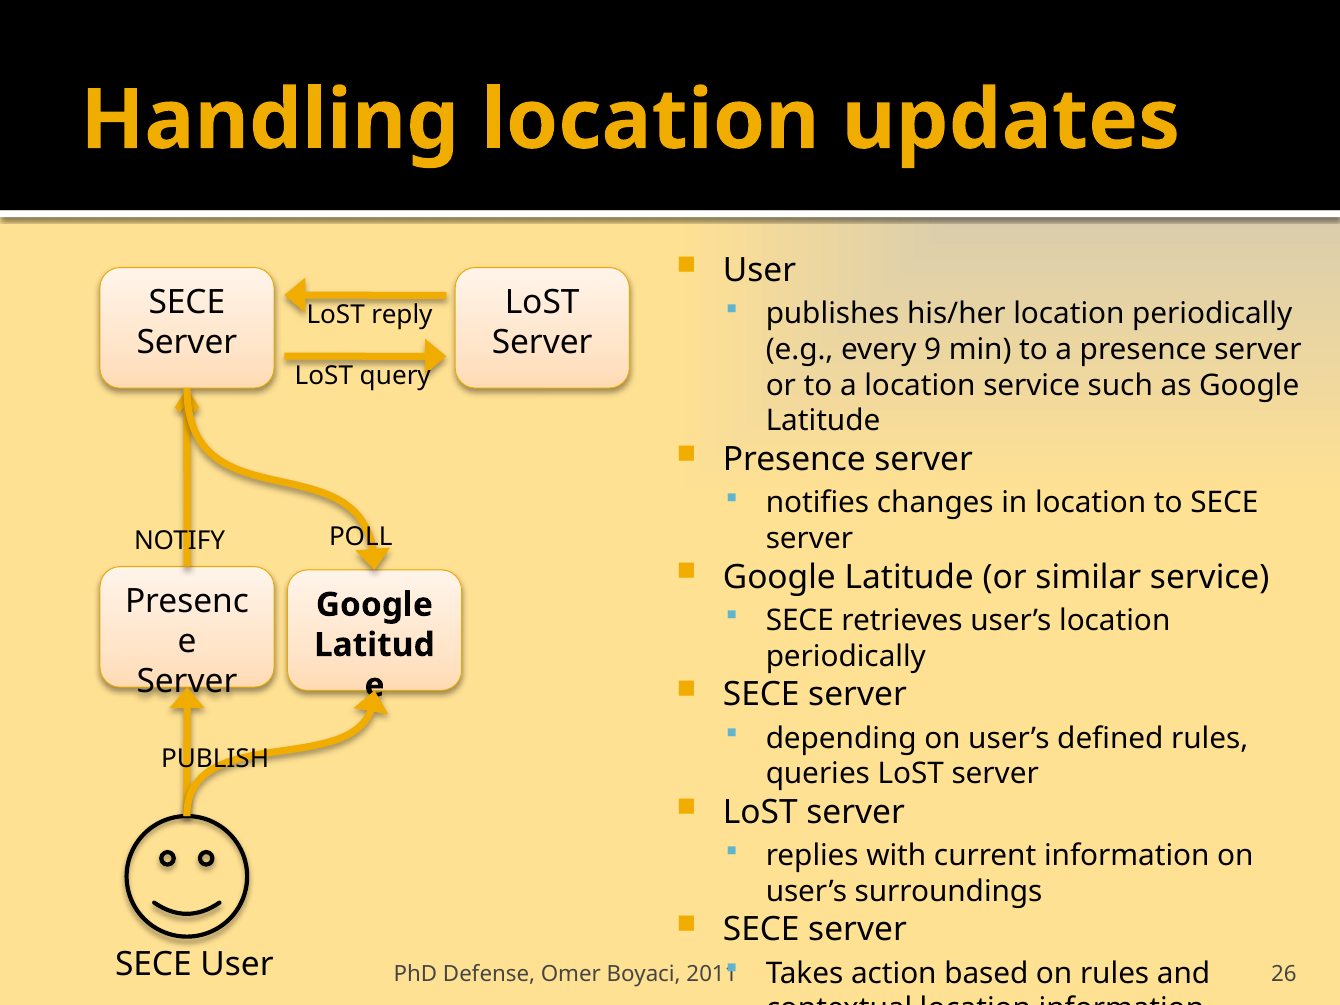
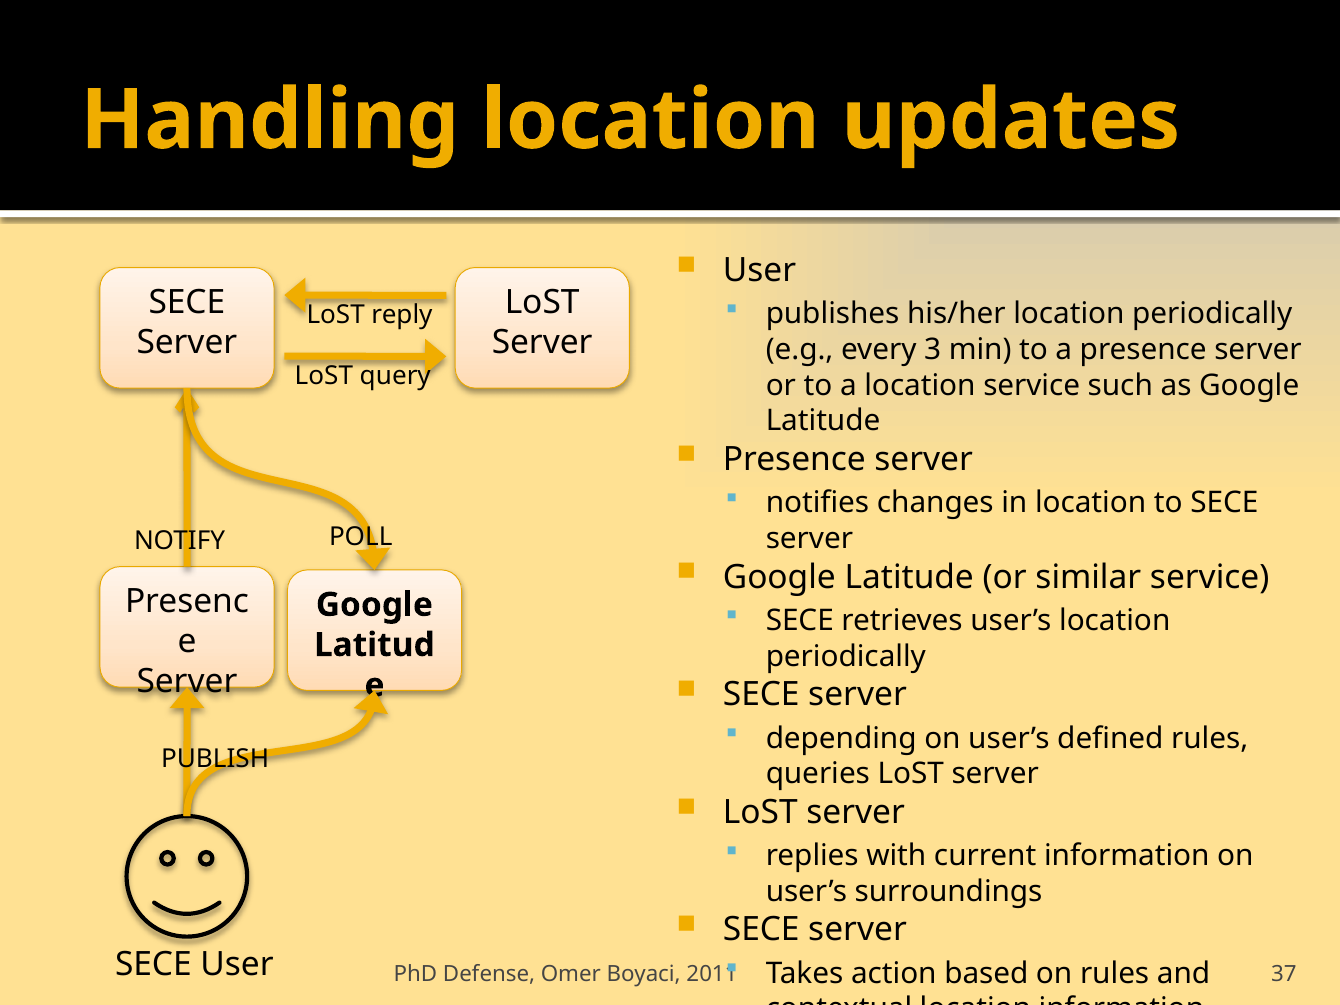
9: 9 -> 3
26: 26 -> 37
